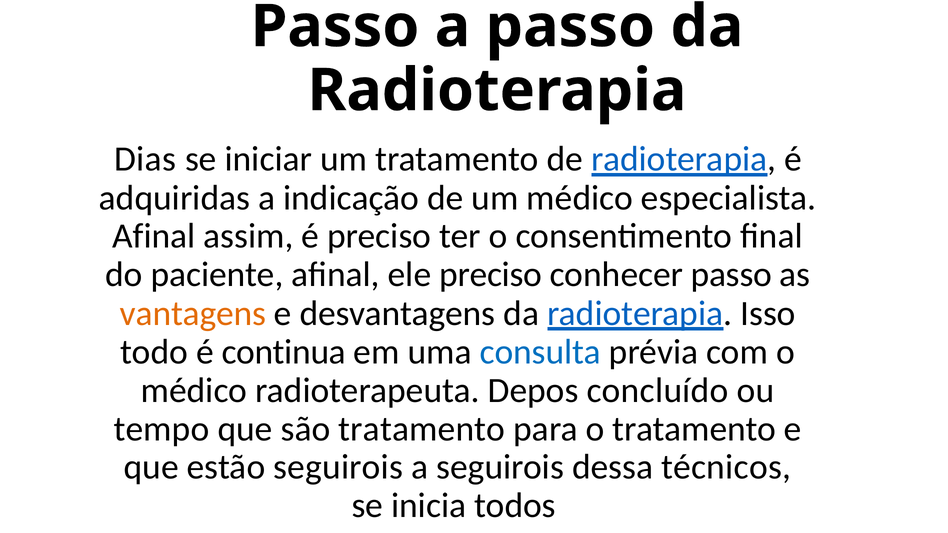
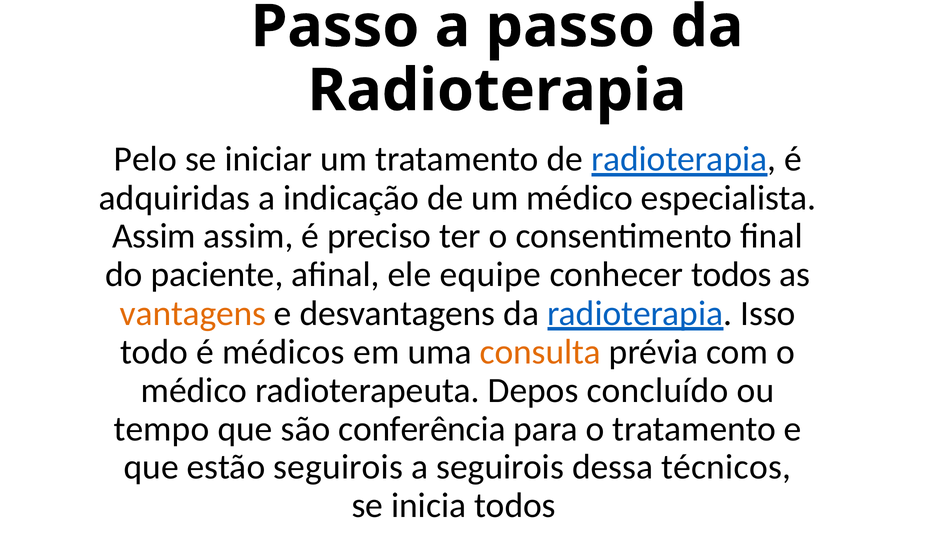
Dias: Dias -> Pelo
Afinal at (154, 236): Afinal -> Assim
ele preciso: preciso -> equipe
conhecer passo: passo -> todos
continua: continua -> médicos
consulta colour: blue -> orange
são tratamento: tratamento -> conferência
